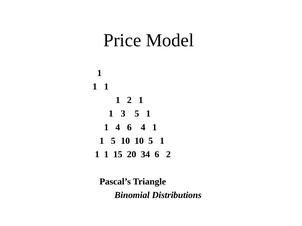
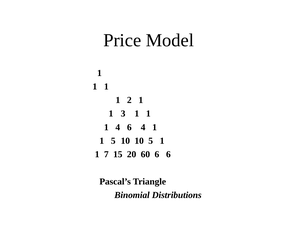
3 5: 5 -> 1
1 at (106, 155): 1 -> 7
34: 34 -> 60
6 2: 2 -> 6
